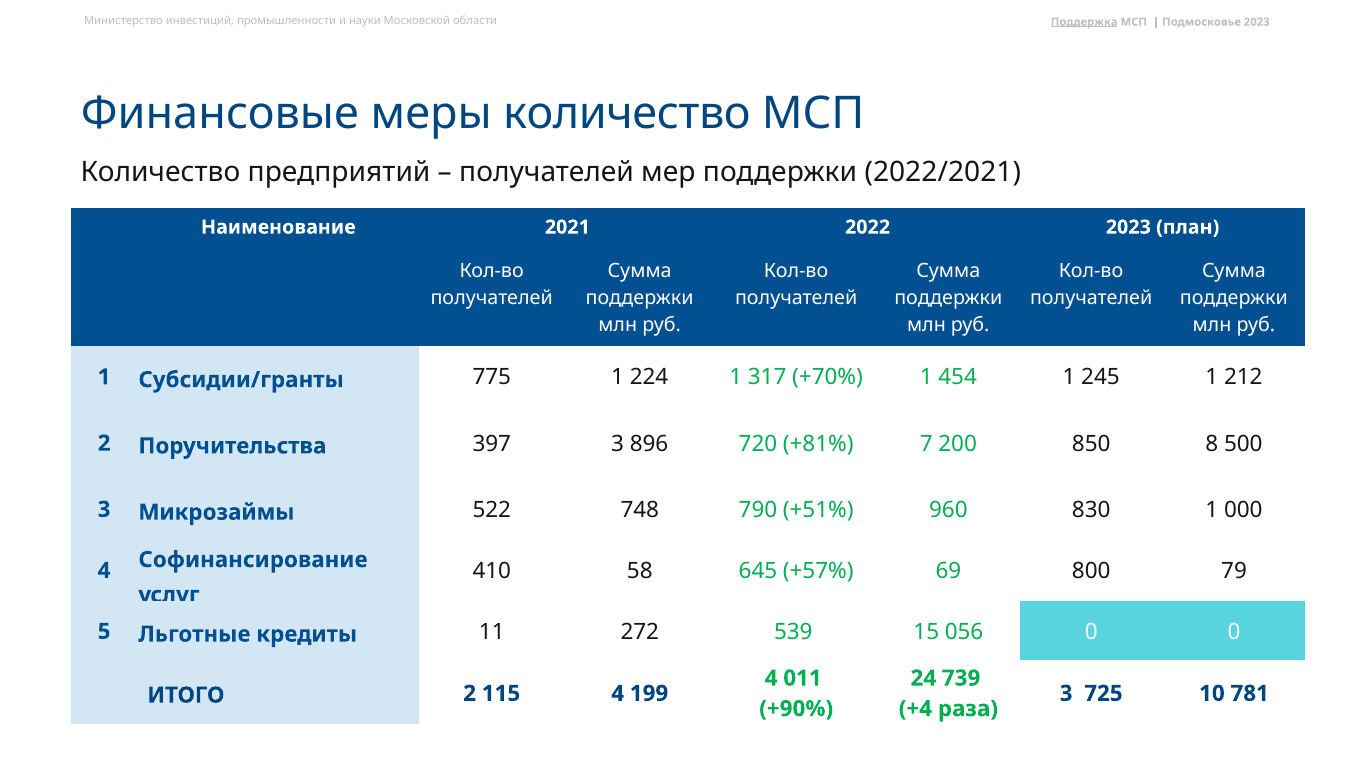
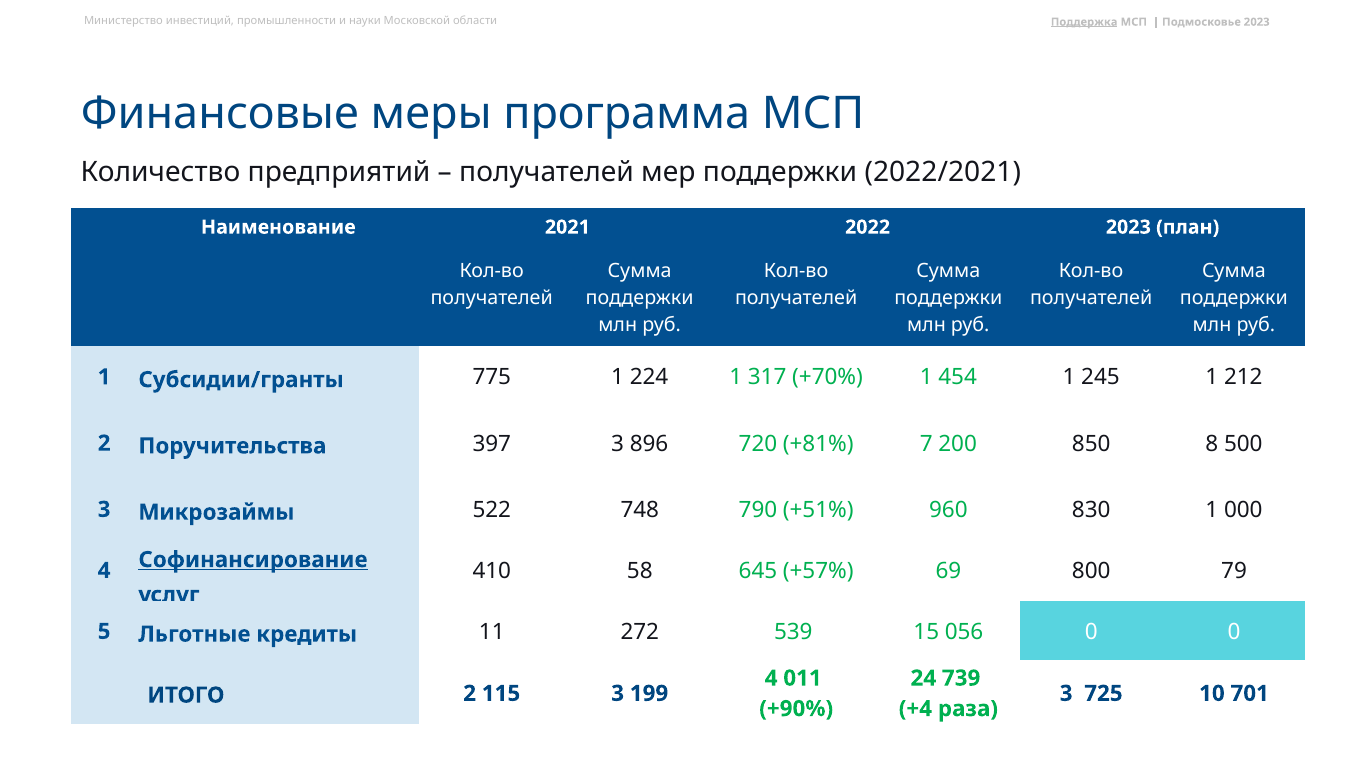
меры количество: количество -> программа
Софинансирование underline: none -> present
781: 781 -> 701
115 4: 4 -> 3
